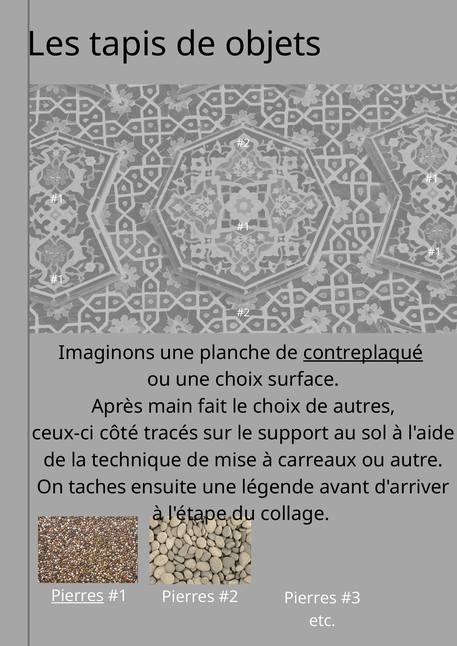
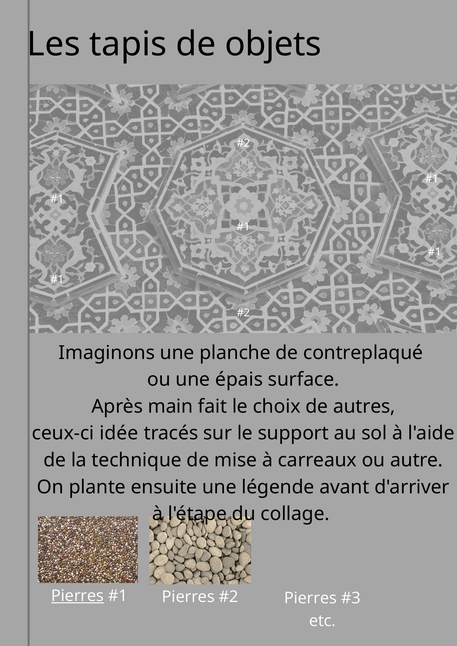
contreplaqué underline: present -> none
une choix: choix -> épais
côté: côté -> idée
taches: taches -> plante
